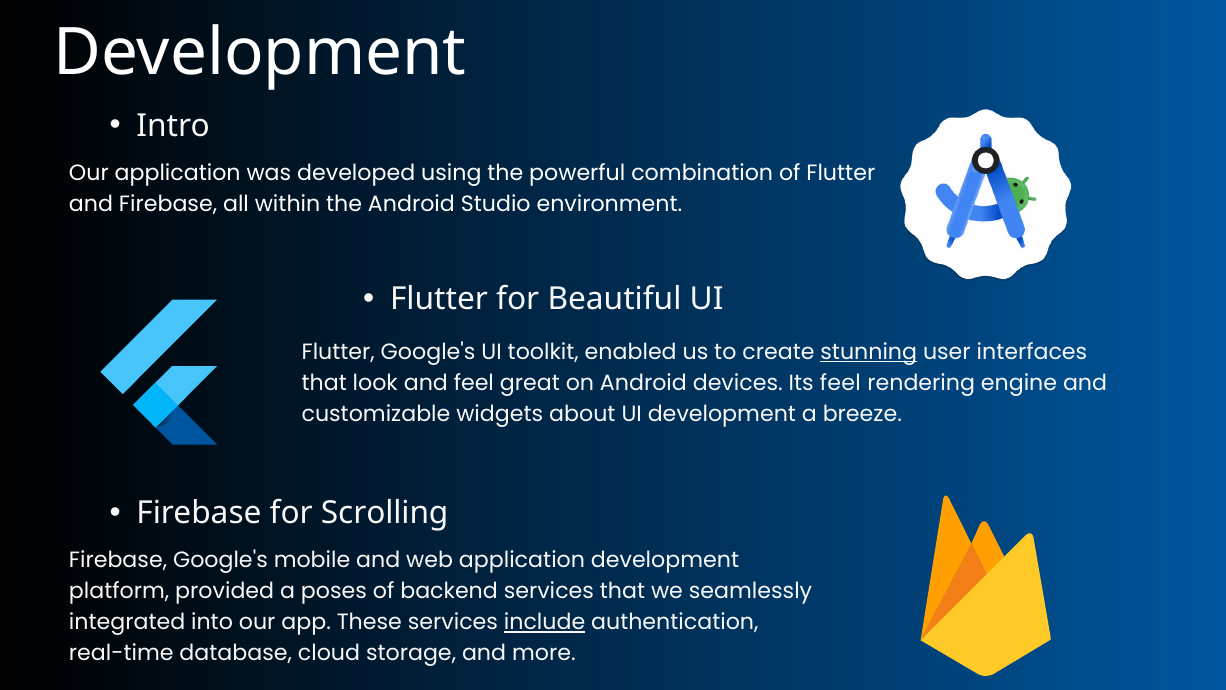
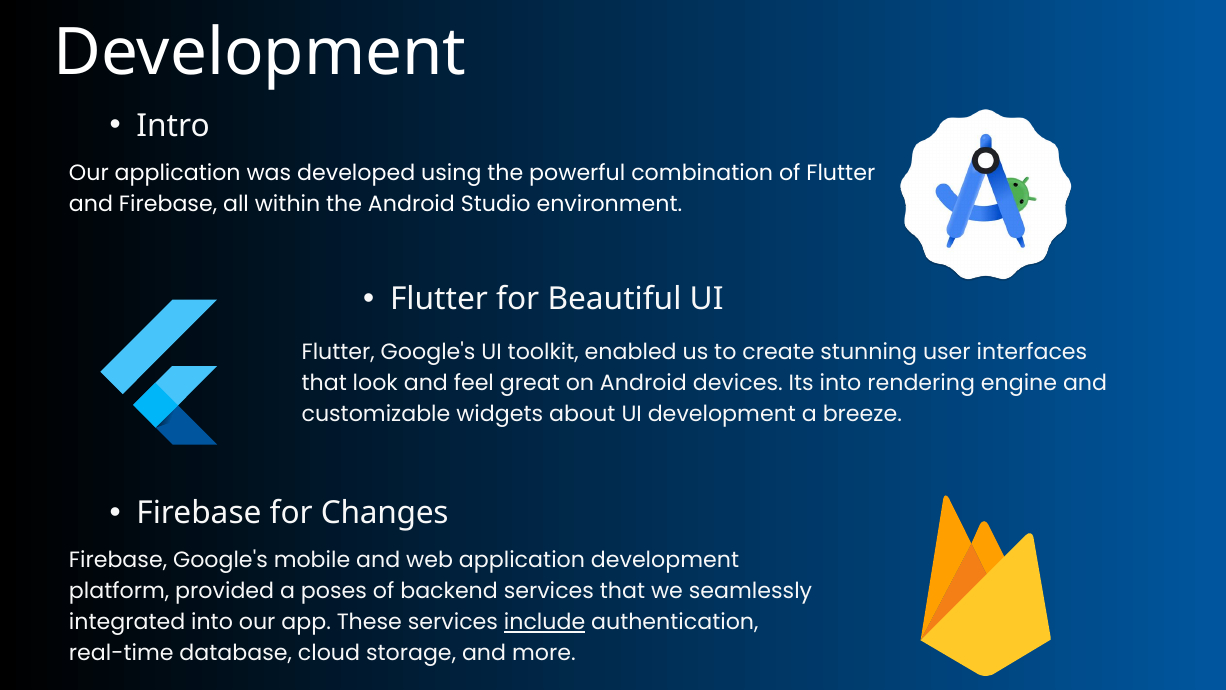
stunning underline: present -> none
Its feel: feel -> into
Scrolling: Scrolling -> Changes
